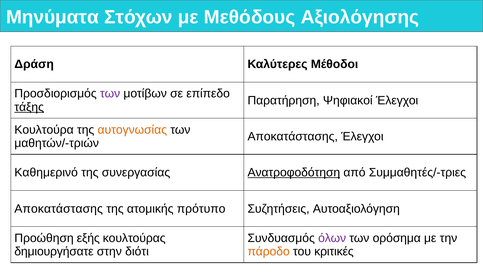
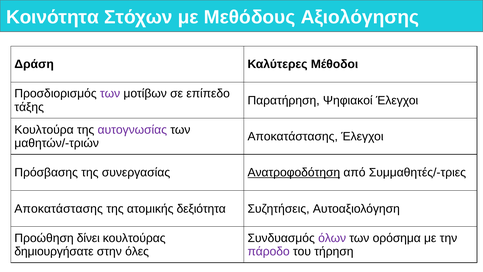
Μηνύματα: Μηνύματα -> Κοινότητα
τάξης underline: present -> none
αυτογνωσίας colour: orange -> purple
Καθημερινό: Καθημερινό -> Πρόσβασης
πρότυπο: πρότυπο -> δεξιότητα
εξής: εξής -> δίνει
διότι: διότι -> όλες
πάροδο colour: orange -> purple
κριτικές: κριτικές -> τήρηση
